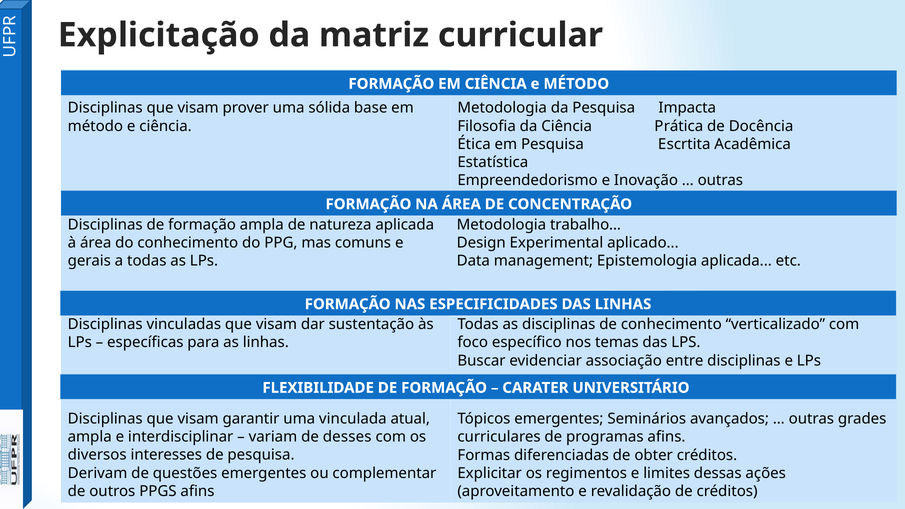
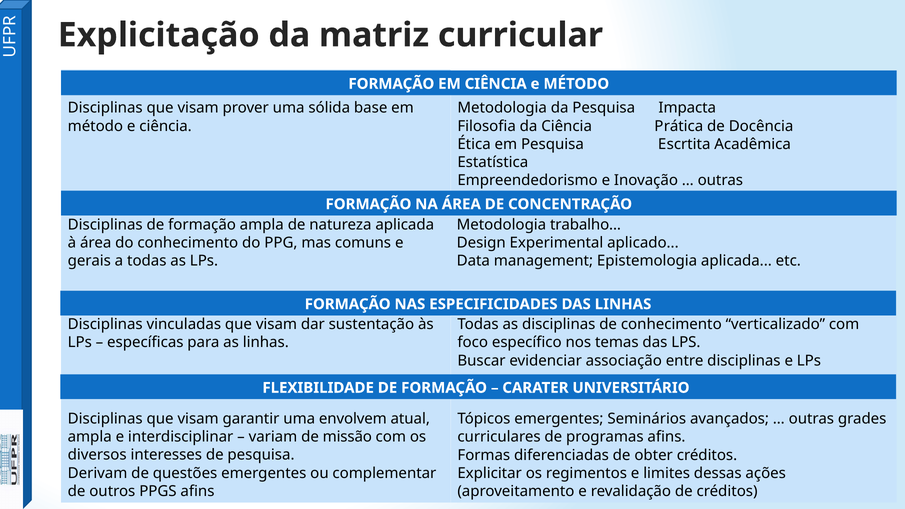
vinculada: vinculada -> envolvem
desses: desses -> missão
